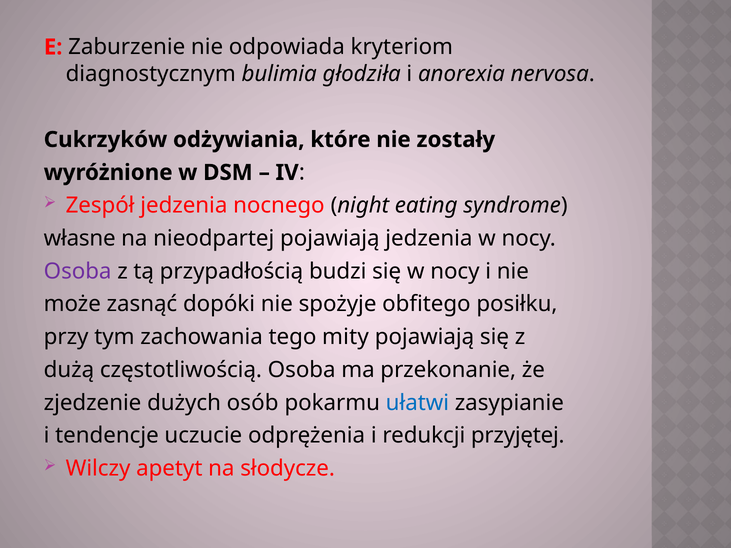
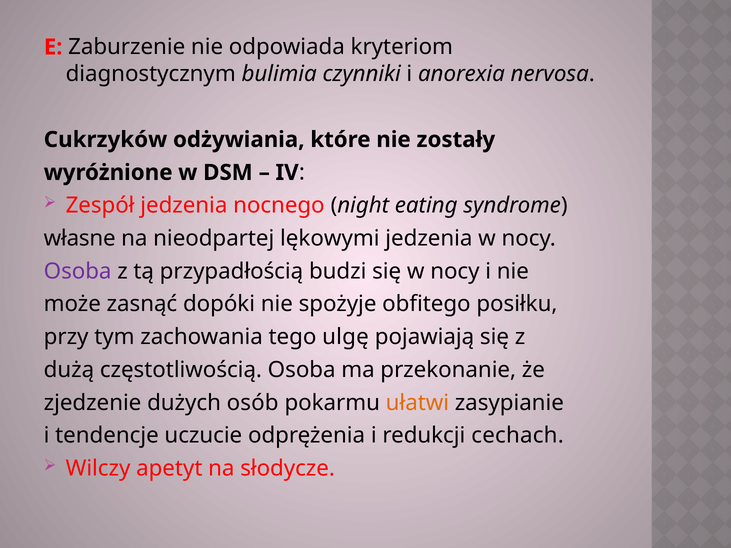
głodziła: głodziła -> czynniki
nieodpartej pojawiają: pojawiają -> lękowymi
mity: mity -> ulgę
ułatwi colour: blue -> orange
przyjętej: przyjętej -> cechach
